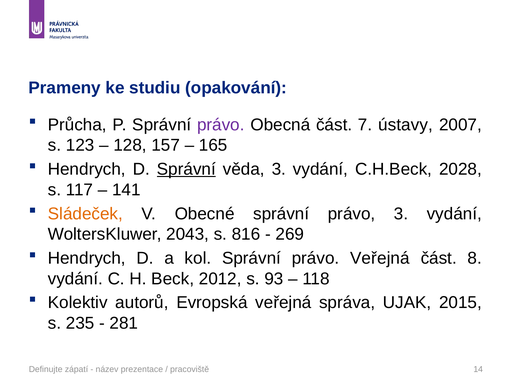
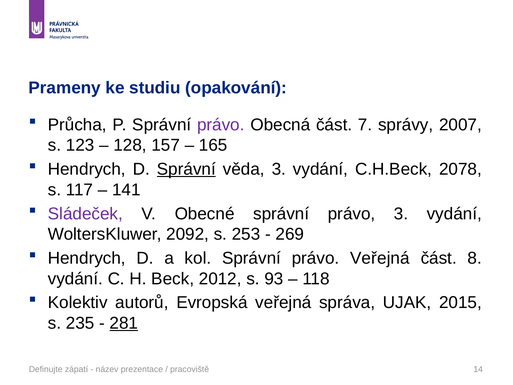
ústavy: ústavy -> správy
2028: 2028 -> 2078
Sládeček colour: orange -> purple
2043: 2043 -> 2092
816: 816 -> 253
281 underline: none -> present
